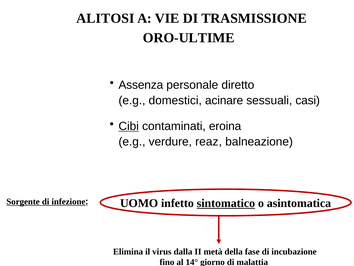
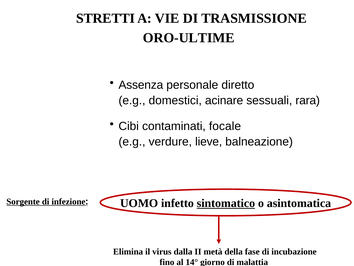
ALITOSI: ALITOSI -> STRETTI
casi: casi -> rara
Cibi underline: present -> none
eroina: eroina -> focale
reaz: reaz -> lieve
